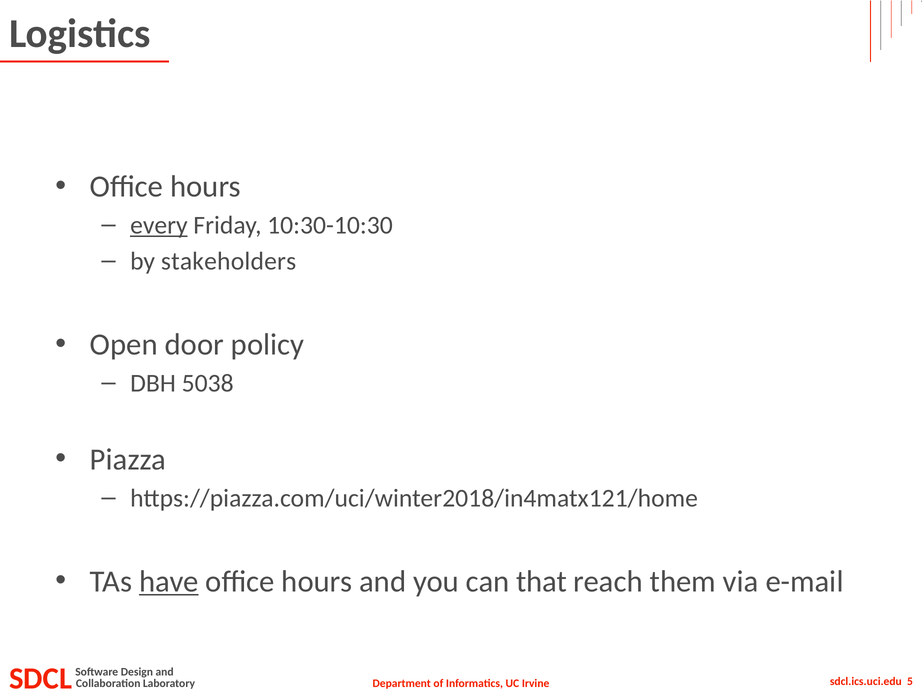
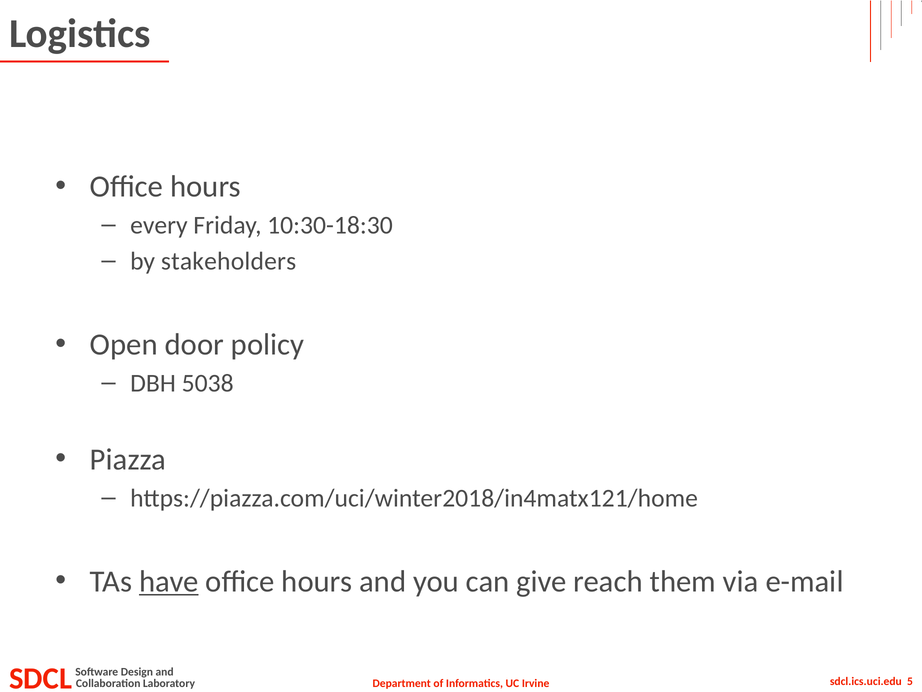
every underline: present -> none
10:30-10:30: 10:30-10:30 -> 10:30-18:30
that: that -> give
